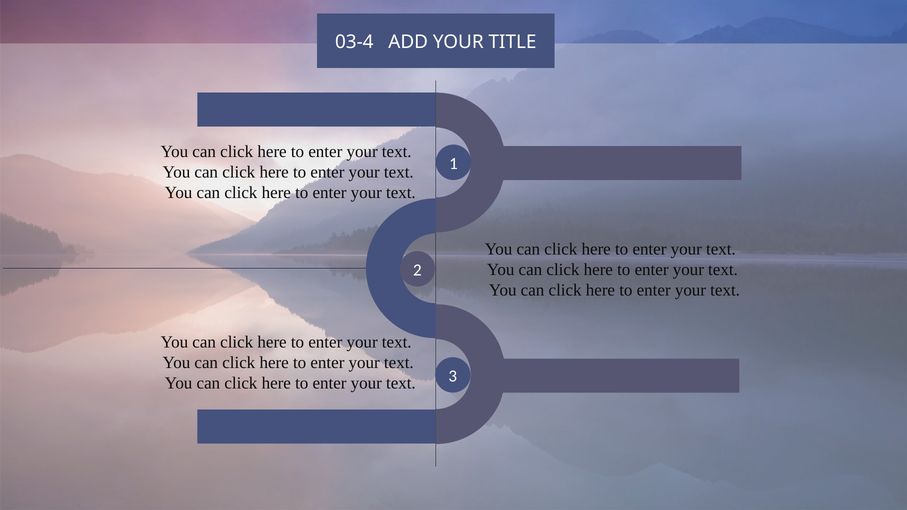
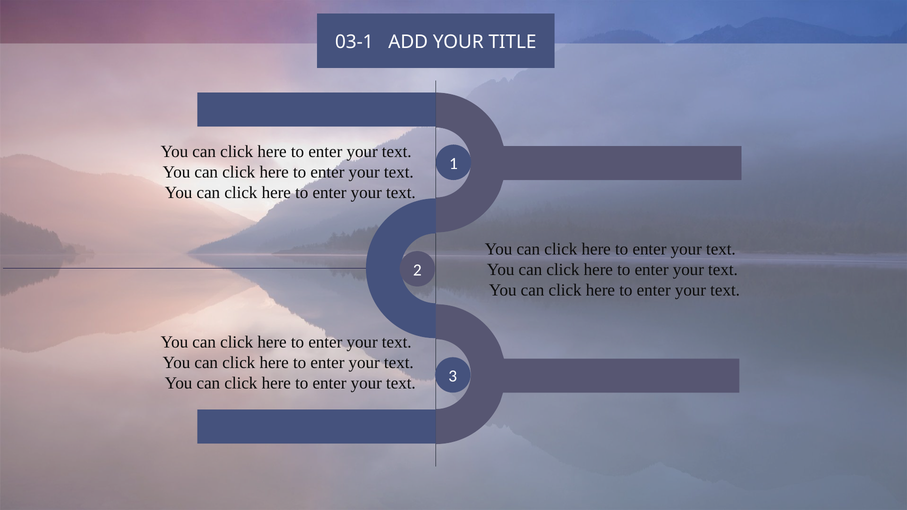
03-4: 03-4 -> 03-1
